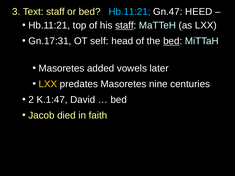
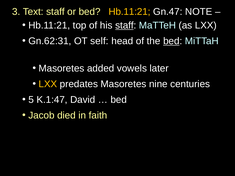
Hb.11:21 at (130, 12) colour: light blue -> yellow
HEED: HEED -> NOTE
Gn.17:31: Gn.17:31 -> Gn.62:31
2: 2 -> 5
